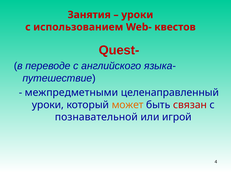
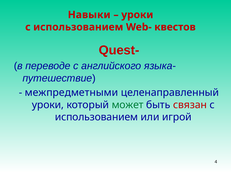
Занятия: Занятия -> Навыки
может colour: orange -> green
познавательной at (96, 117): познавательной -> использованием
